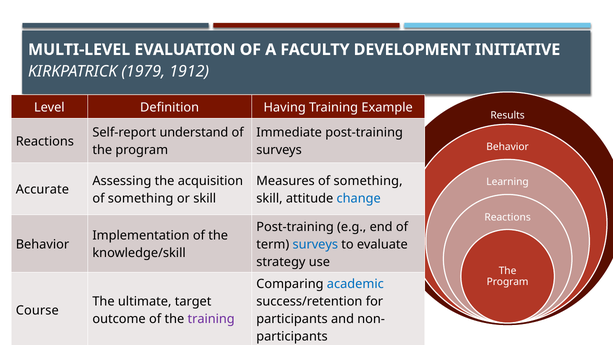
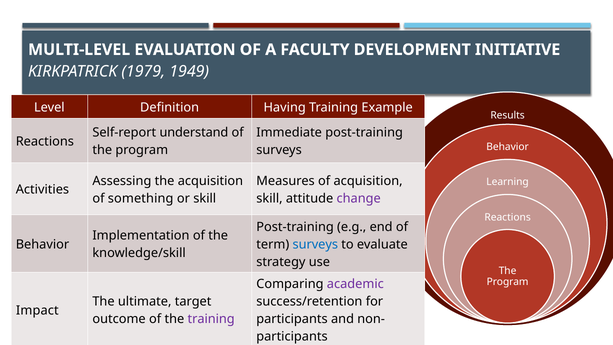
1912: 1912 -> 1949
Measures of something: something -> acquisition
Accurate: Accurate -> Activities
change colour: blue -> purple
academic colour: blue -> purple
Course: Course -> Impact
